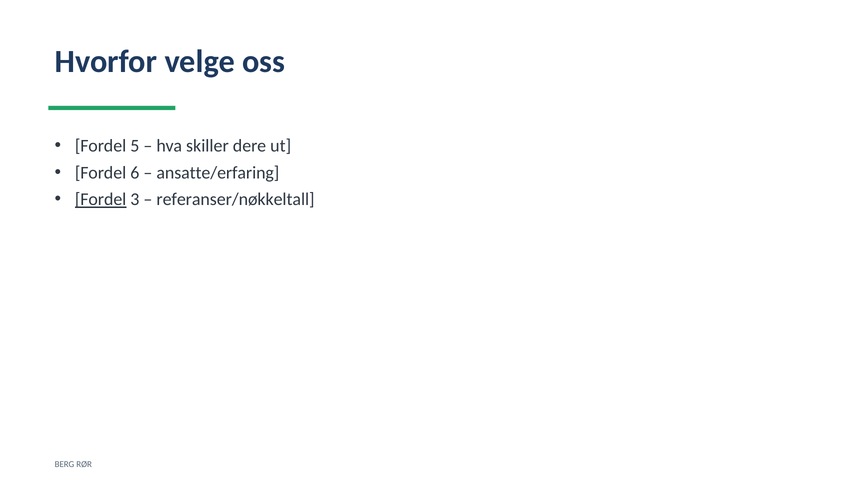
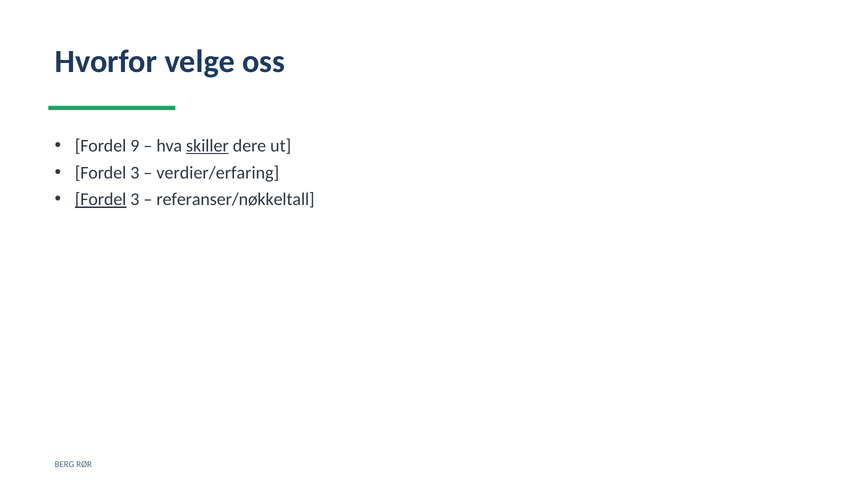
5: 5 -> 9
skiller underline: none -> present
6 at (135, 173): 6 -> 3
ansatte/erfaring: ansatte/erfaring -> verdier/erfaring
